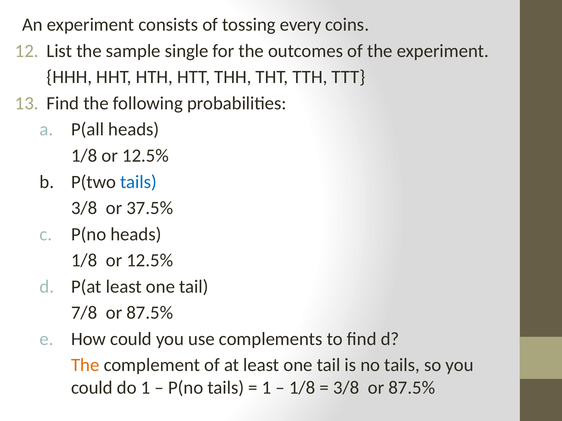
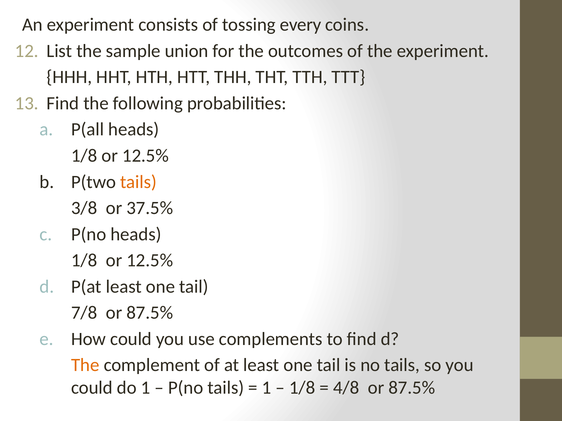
single: single -> union
tails at (138, 182) colour: blue -> orange
3/8 at (346, 388): 3/8 -> 4/8
